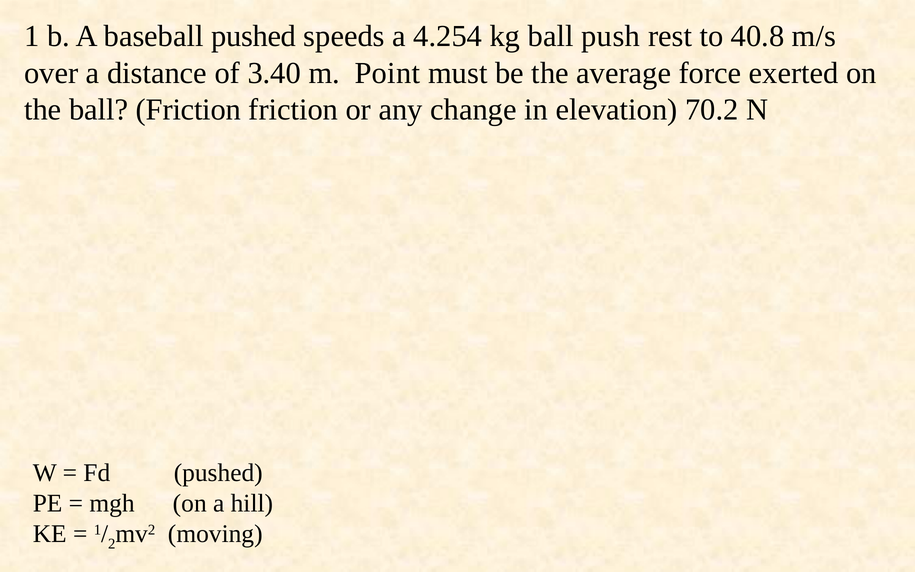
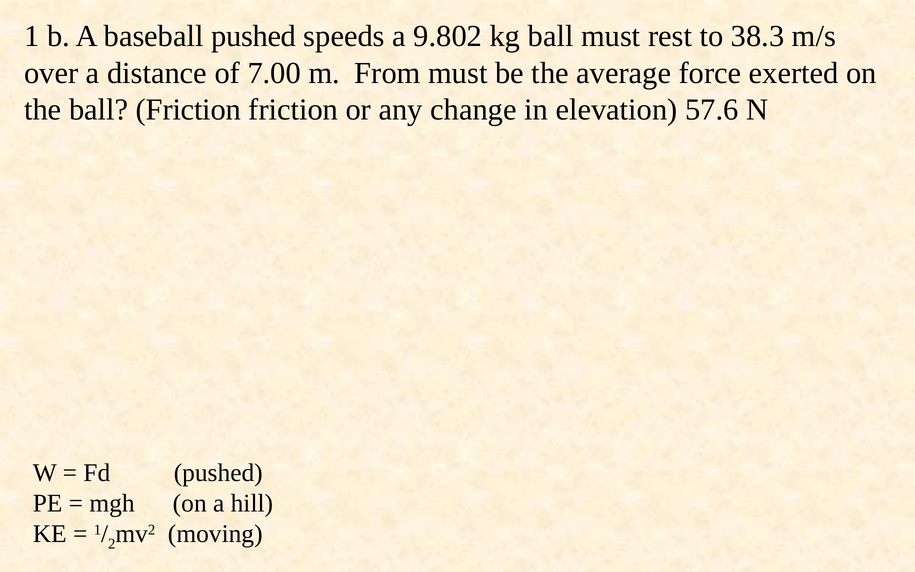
4.254: 4.254 -> 9.802
ball push: push -> must
40.8: 40.8 -> 38.3
3.40: 3.40 -> 7.00
Point: Point -> From
70.2: 70.2 -> 57.6
